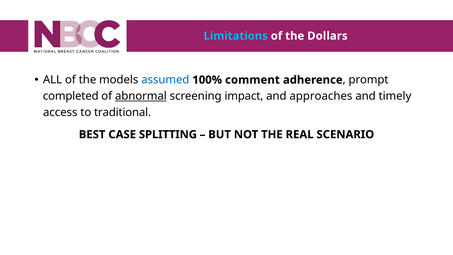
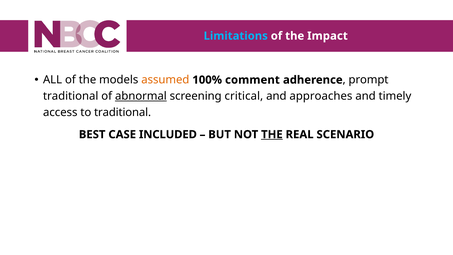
Dollars: Dollars -> Impact
assumed colour: blue -> orange
completed at (71, 96): completed -> traditional
impact: impact -> critical
SPLITTING: SPLITTING -> INCLUDED
THE at (272, 134) underline: none -> present
